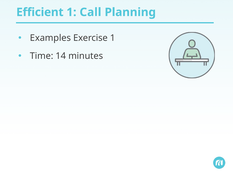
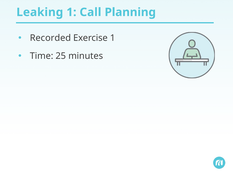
Efficient: Efficient -> Leaking
Examples: Examples -> Recorded
14: 14 -> 25
